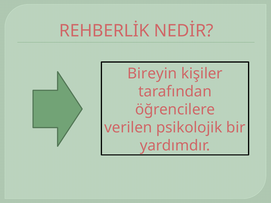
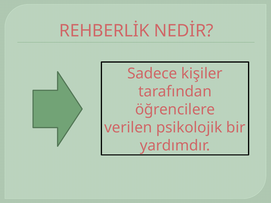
Bireyin: Bireyin -> Sadece
